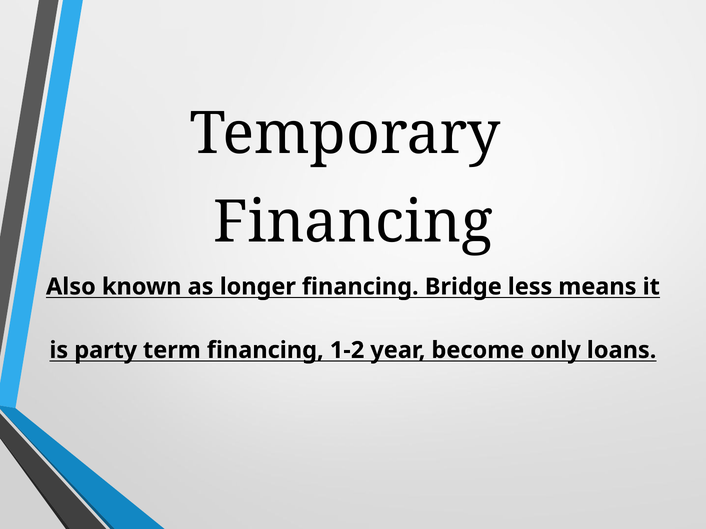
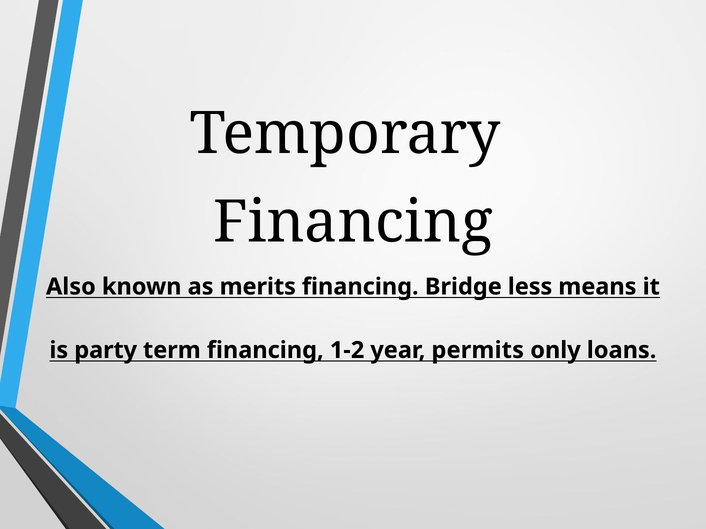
longer: longer -> merits
become: become -> permits
